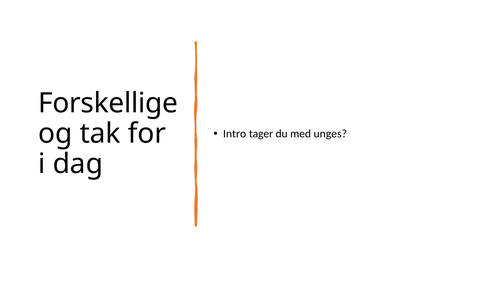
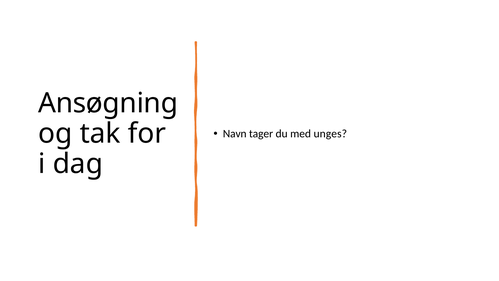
Forskellige: Forskellige -> Ansøgning
Intro: Intro -> Navn
